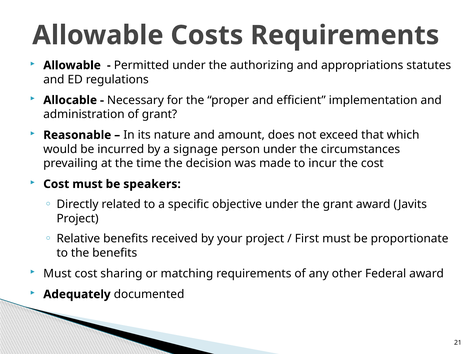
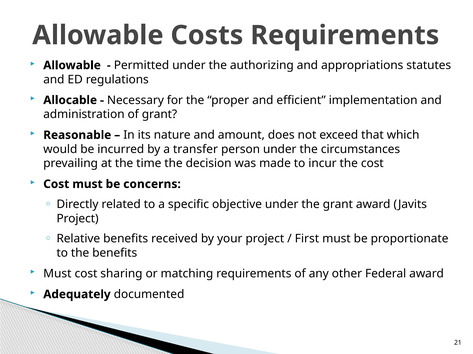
signage: signage -> transfer
speakers: speakers -> concerns
